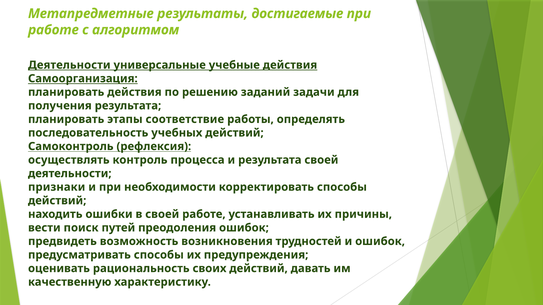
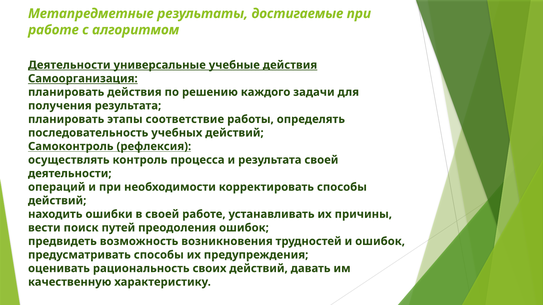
заданий: заданий -> каждого
признаки: признаки -> операций
